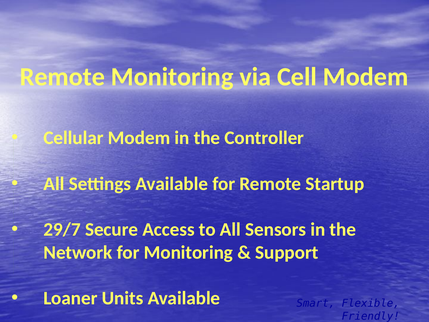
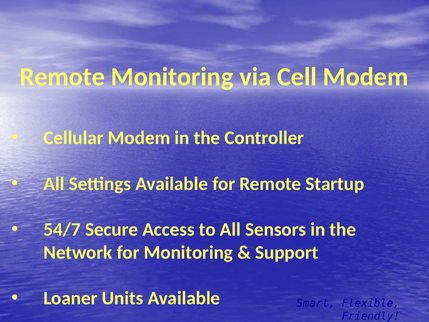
29/7: 29/7 -> 54/7
